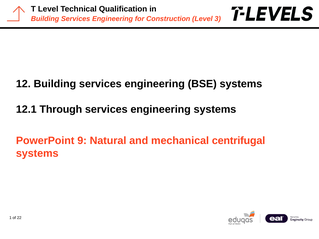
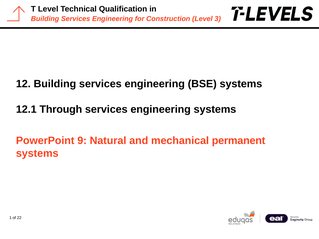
centrifugal: centrifugal -> permanent
